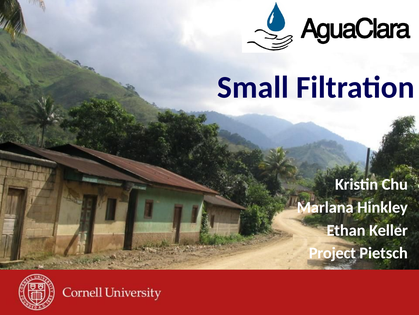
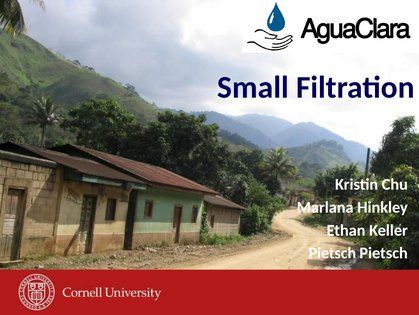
Project at (332, 253): Project -> Pietsch
